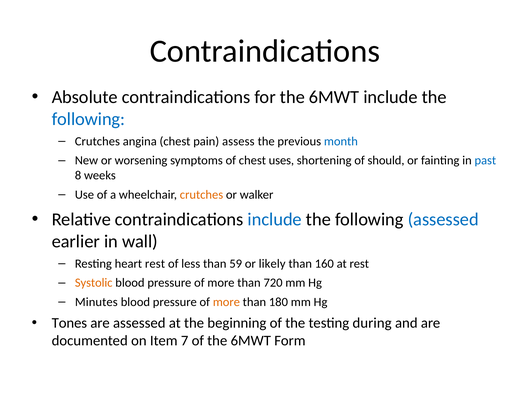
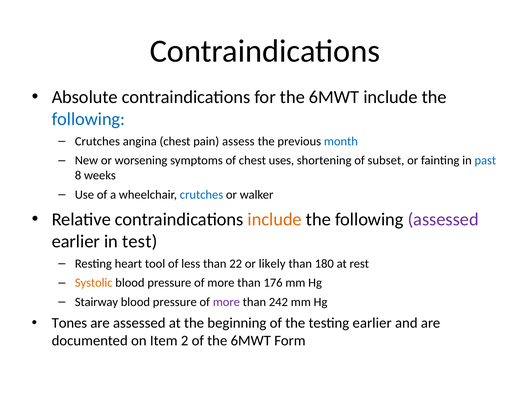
should: should -> subset
crutches at (201, 195) colour: orange -> blue
include at (275, 220) colour: blue -> orange
assessed at (443, 220) colour: blue -> purple
wall: wall -> test
heart rest: rest -> tool
59: 59 -> 22
160: 160 -> 180
720: 720 -> 176
Minutes: Minutes -> Stairway
more at (226, 302) colour: orange -> purple
180: 180 -> 242
testing during: during -> earlier
7: 7 -> 2
